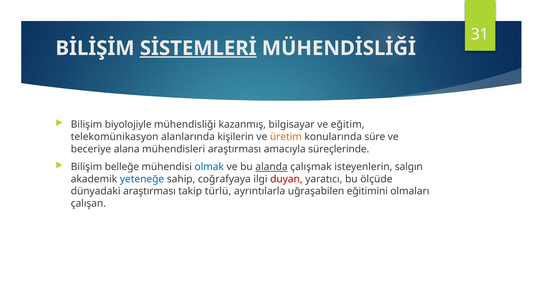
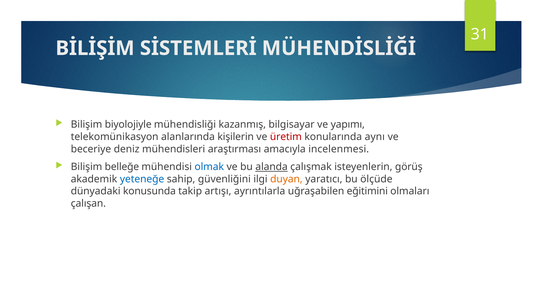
SİSTEMLERİ underline: present -> none
eğitim: eğitim -> yapımı
üretim colour: orange -> red
süre: süre -> aynı
alana: alana -> deniz
süreçlerinde: süreçlerinde -> incelenmesi
salgın: salgın -> görüş
coğrafyaya: coğrafyaya -> güvenliğini
duyan colour: red -> orange
dünyadaki araştırması: araştırması -> konusunda
türlü: türlü -> artışı
